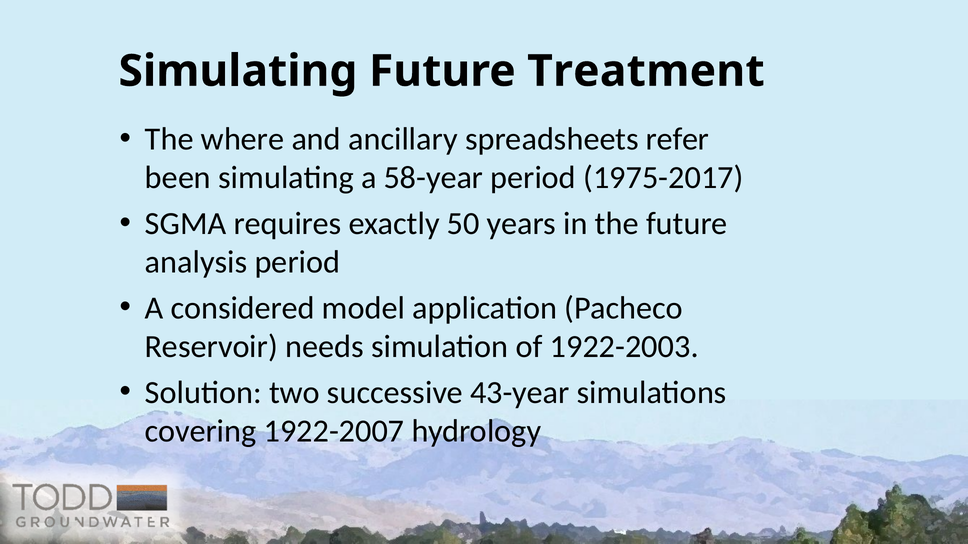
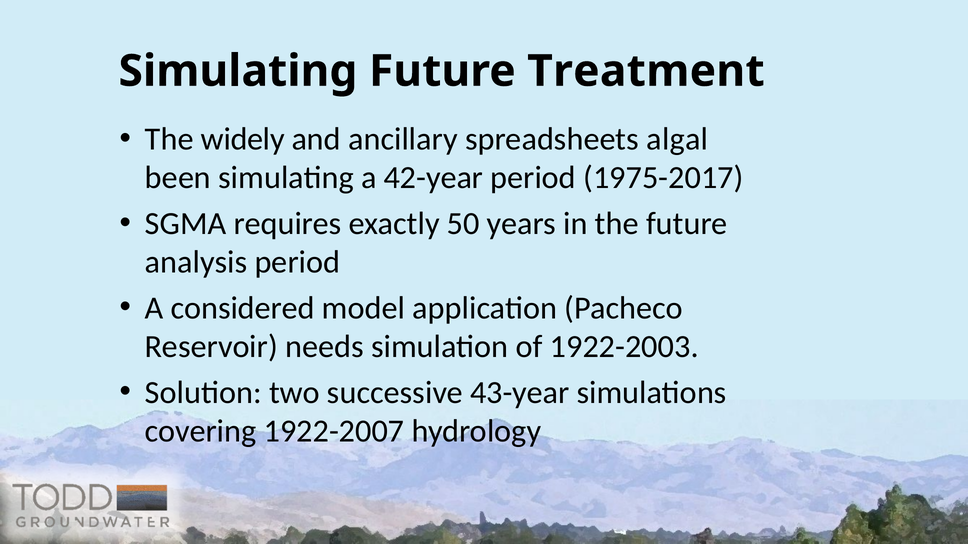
where: where -> widely
refer: refer -> algal
58-year: 58-year -> 42-year
